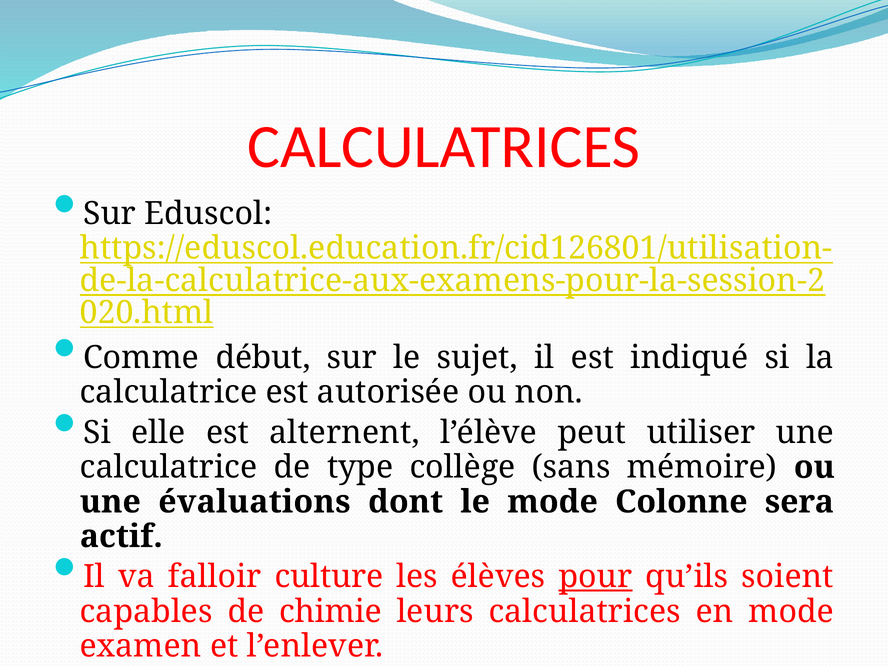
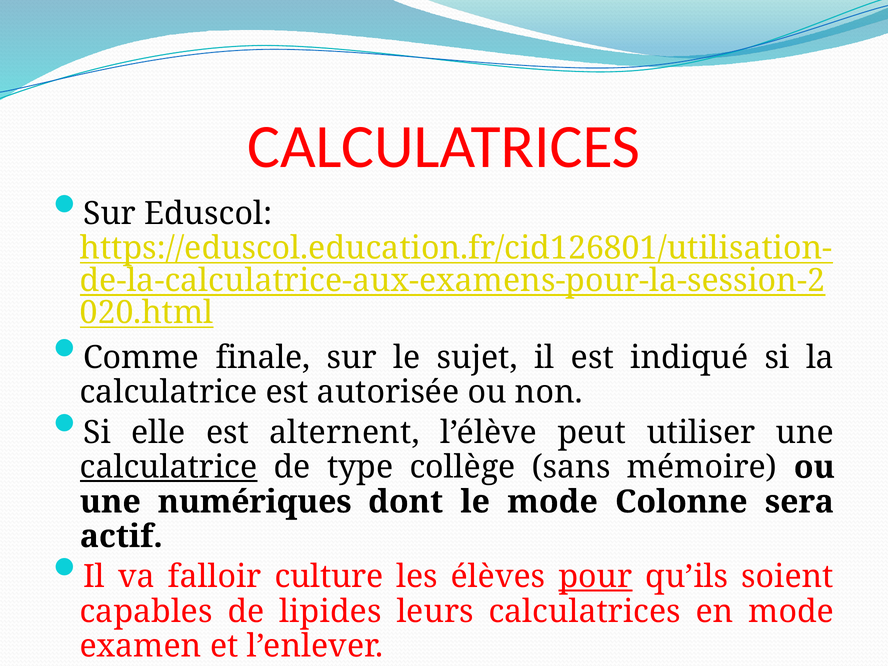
début: début -> finale
calculatrice at (169, 467) underline: none -> present
évaluations: évaluations -> numériques
chimie: chimie -> lipides
